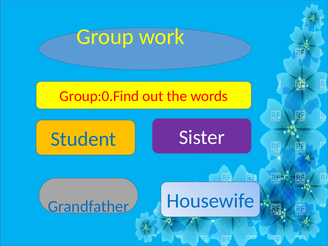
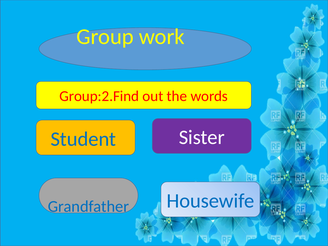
Group:0.Find: Group:0.Find -> Group:2.Find
